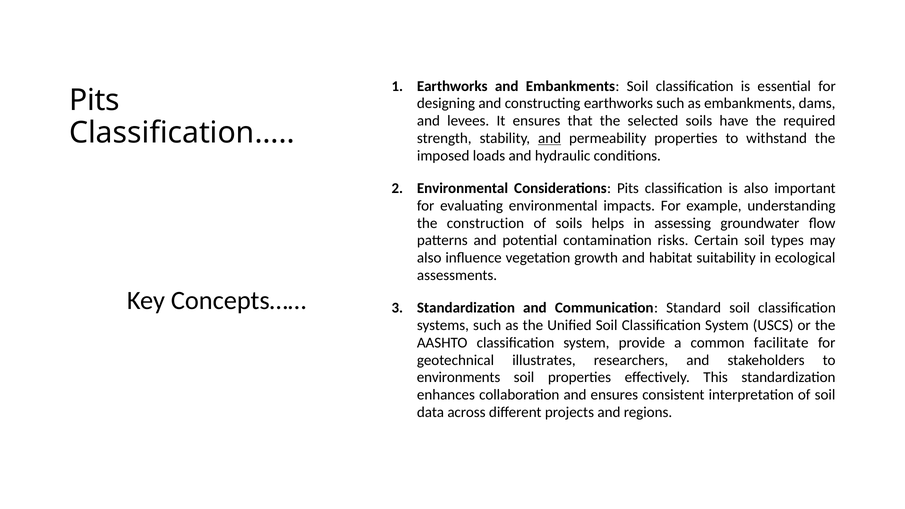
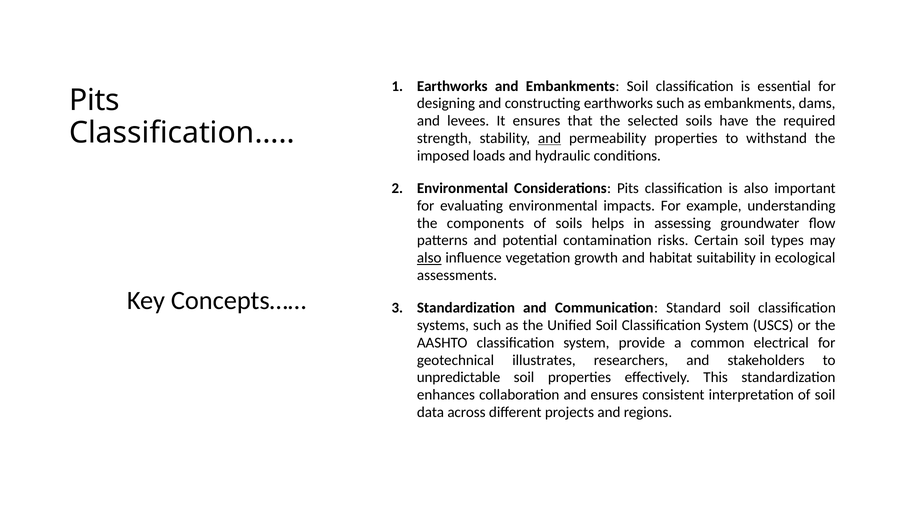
construction: construction -> components
also at (429, 258) underline: none -> present
facilitate: facilitate -> electrical
environments: environments -> unpredictable
